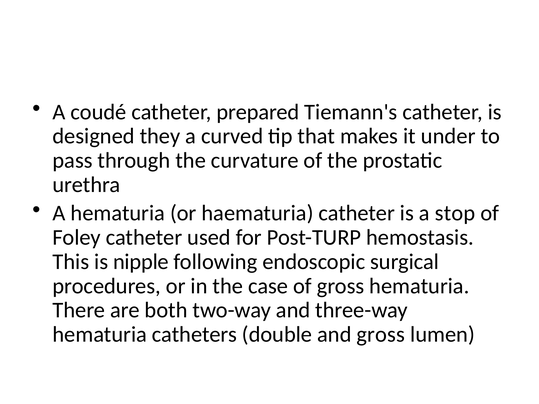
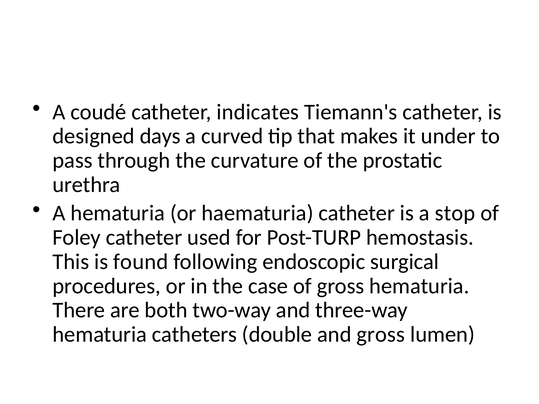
prepared: prepared -> indicates
they: they -> days
nipple: nipple -> found
